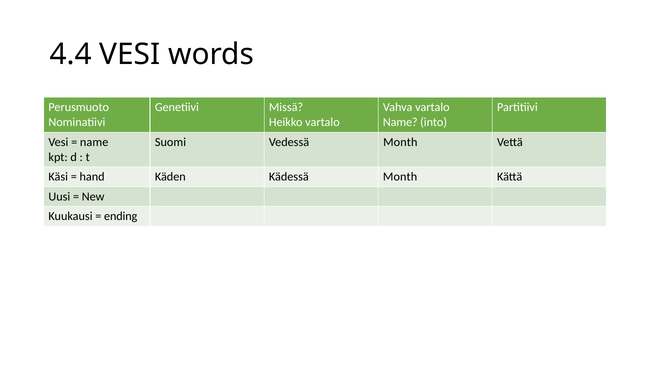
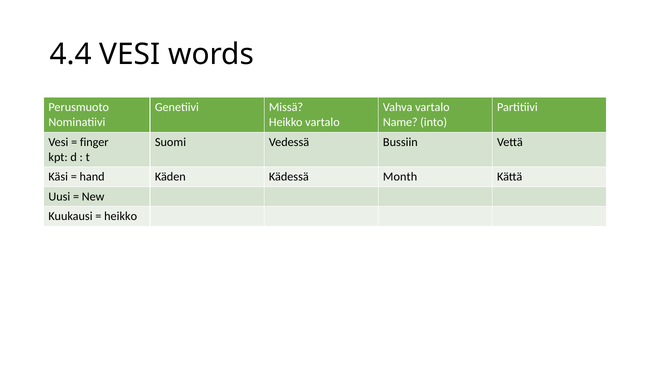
name at (94, 142): name -> finger
Vedessä Month: Month -> Bussiin
ending at (121, 217): ending -> heikko
